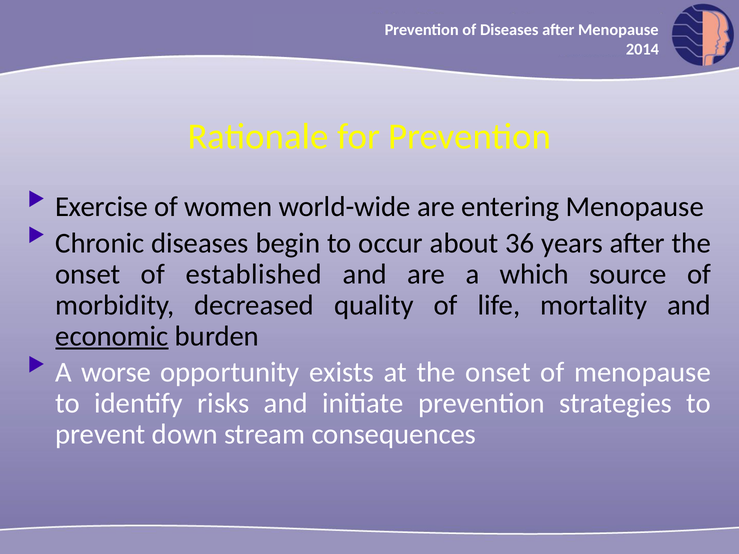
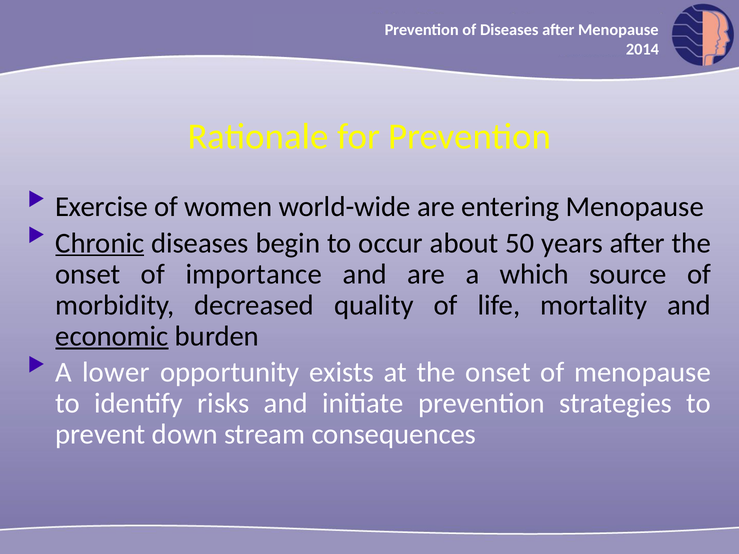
Chronic underline: none -> present
36: 36 -> 50
established: established -> importance
worse: worse -> lower
